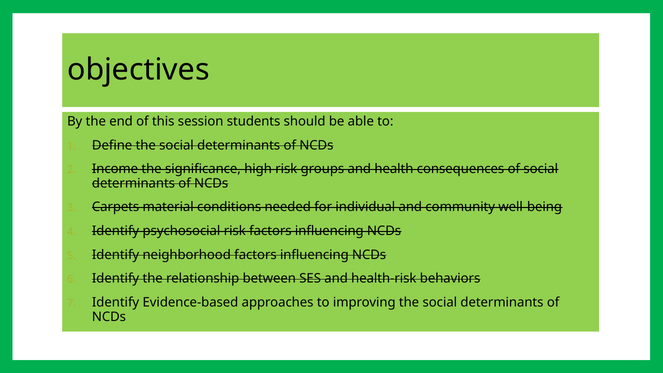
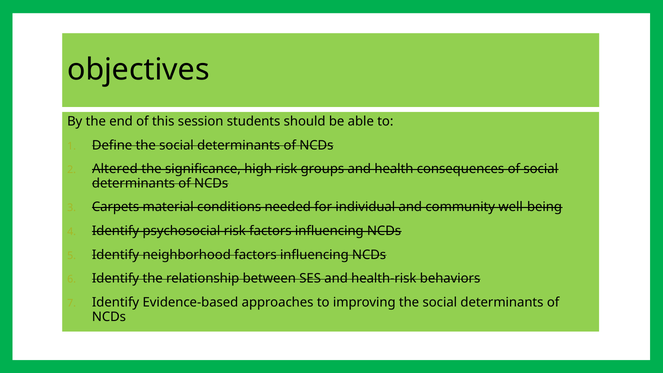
Income: Income -> Altered
